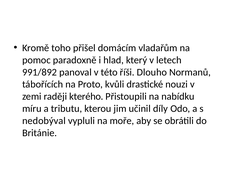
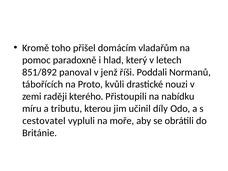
991/892: 991/892 -> 851/892
této: této -> jenž
Dlouho: Dlouho -> Poddali
nedobýval: nedobýval -> cestovatel
